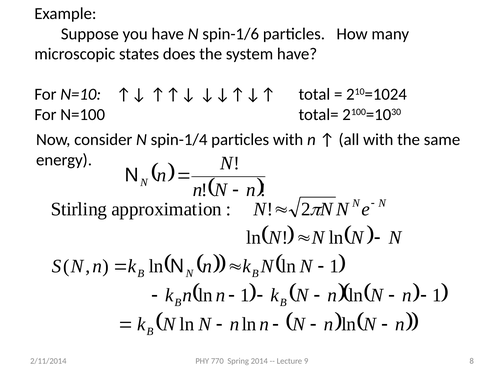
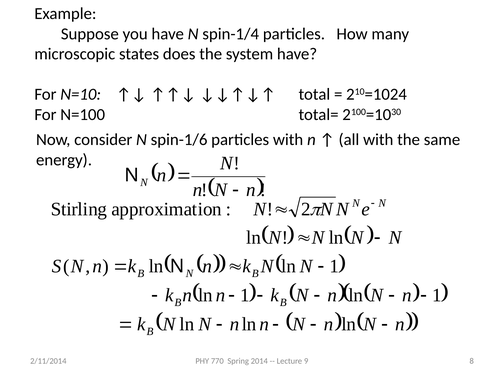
spin-1/6: spin-1/6 -> spin-1/4
spin-1/4: spin-1/4 -> spin-1/6
